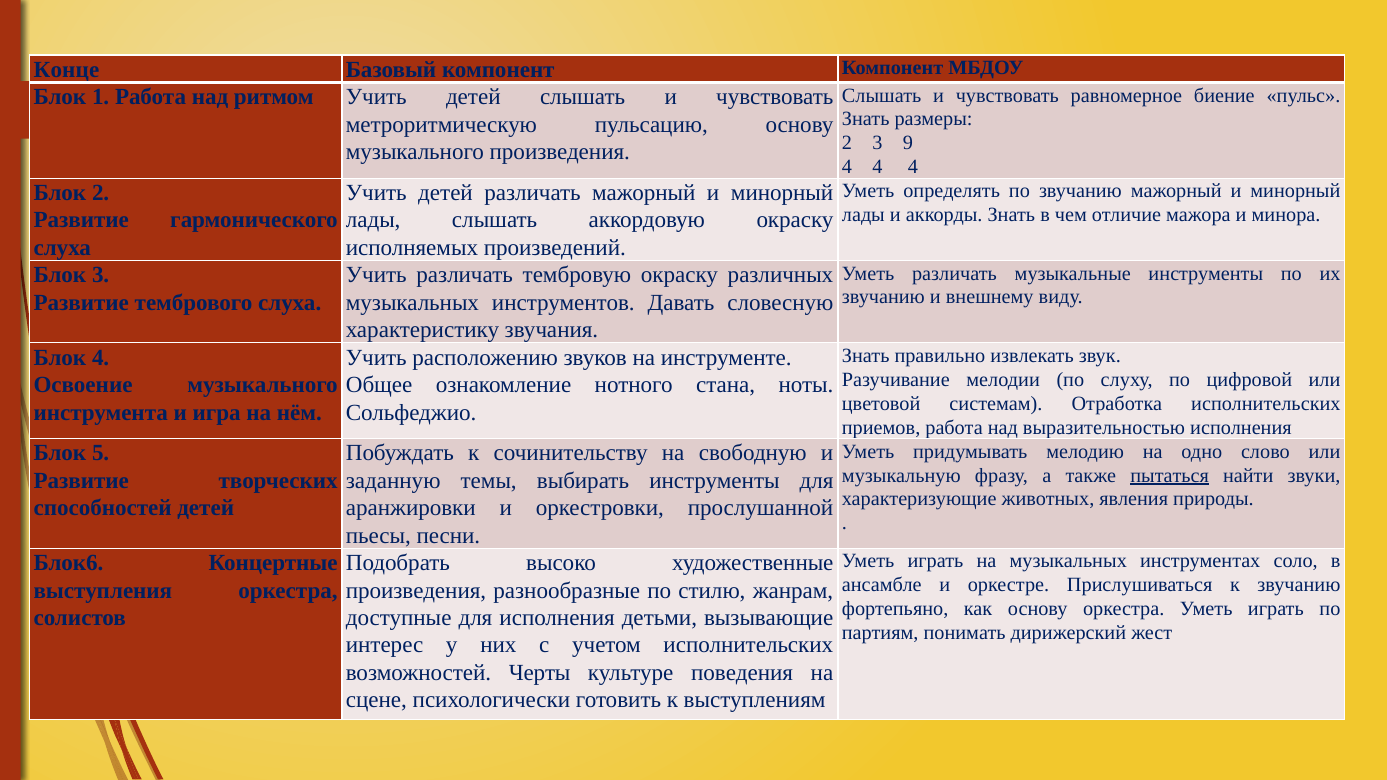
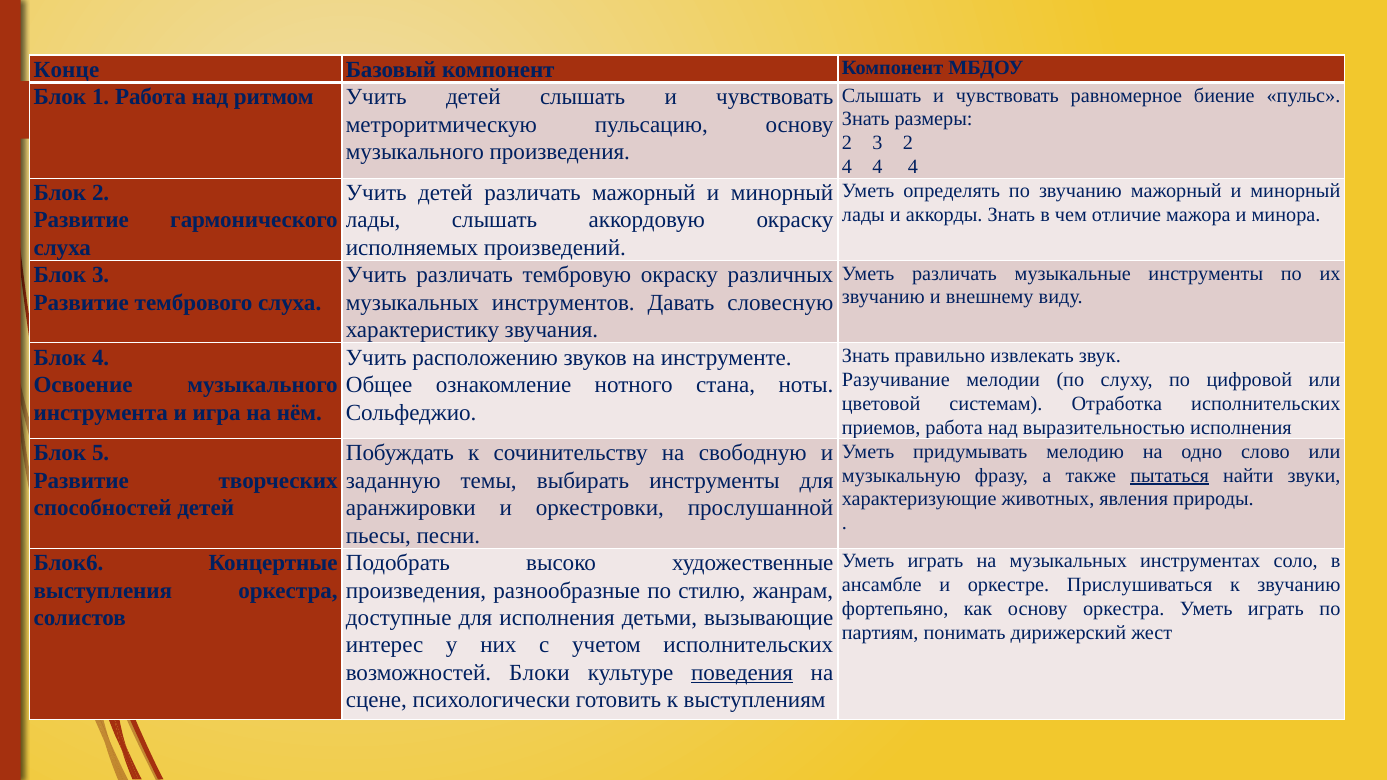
3 9: 9 -> 2
Черты: Черты -> Блоки
поведения underline: none -> present
